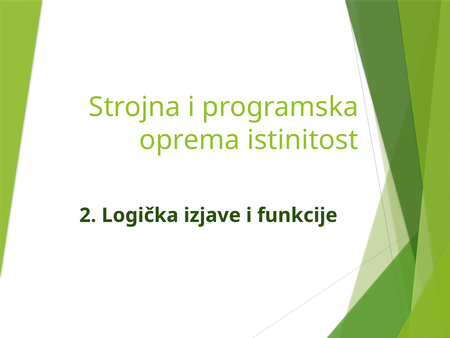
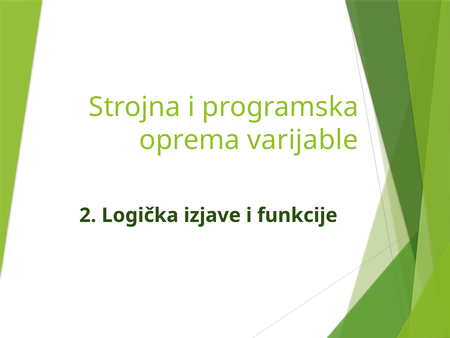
istinitost: istinitost -> varijable
